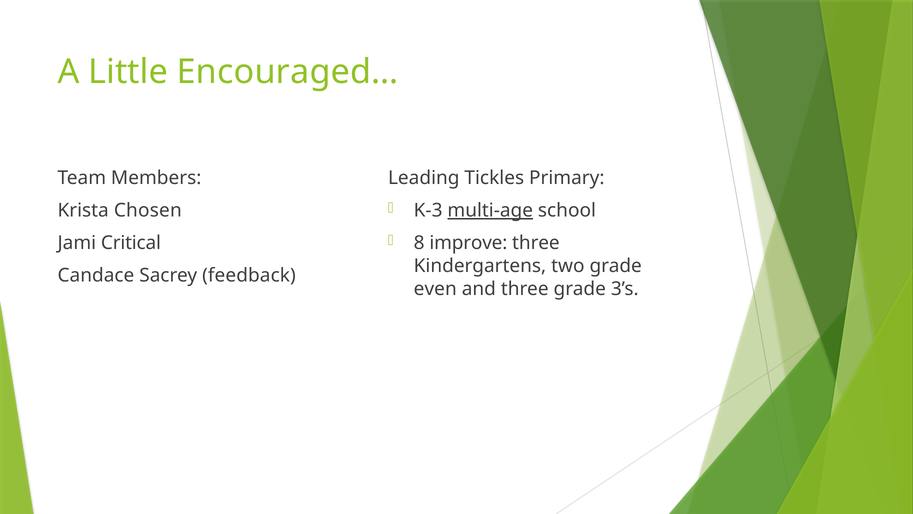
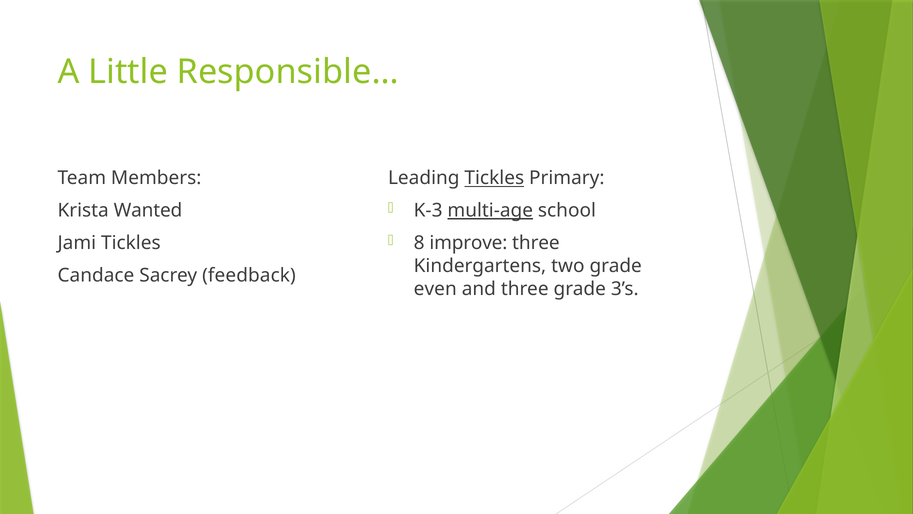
Encouraged…: Encouraged… -> Responsible…
Tickles at (494, 178) underline: none -> present
Chosen: Chosen -> Wanted
Jami Critical: Critical -> Tickles
